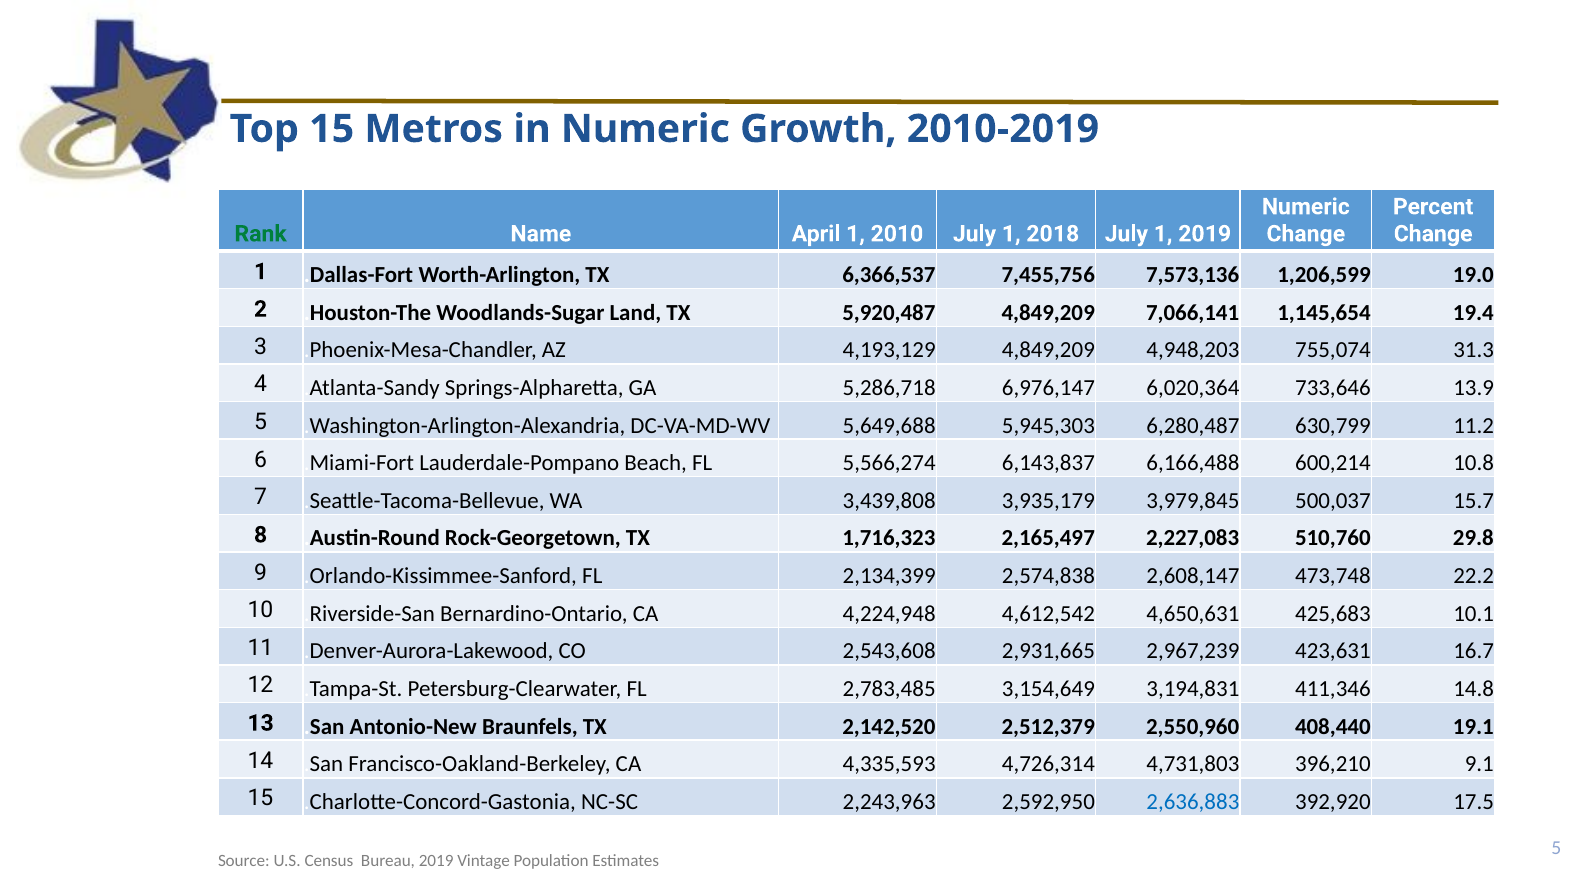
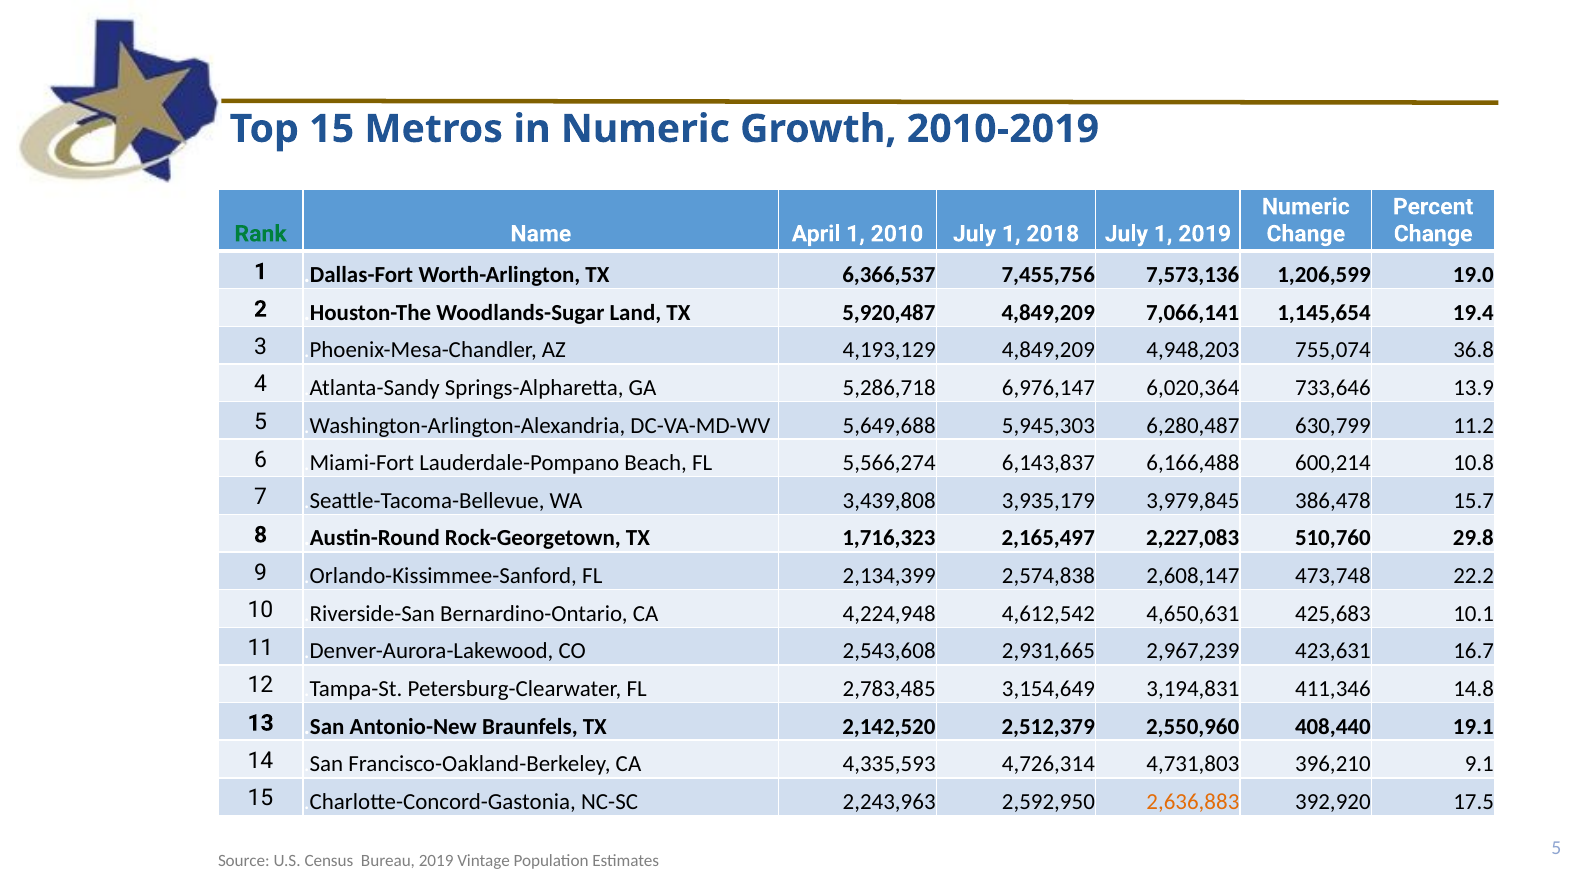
31.3: 31.3 -> 36.8
500,037: 500,037 -> 386,478
2,636,883 colour: blue -> orange
